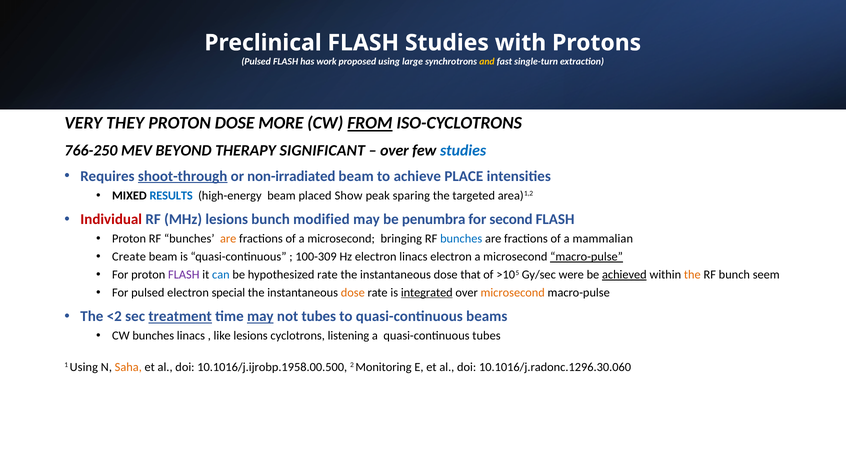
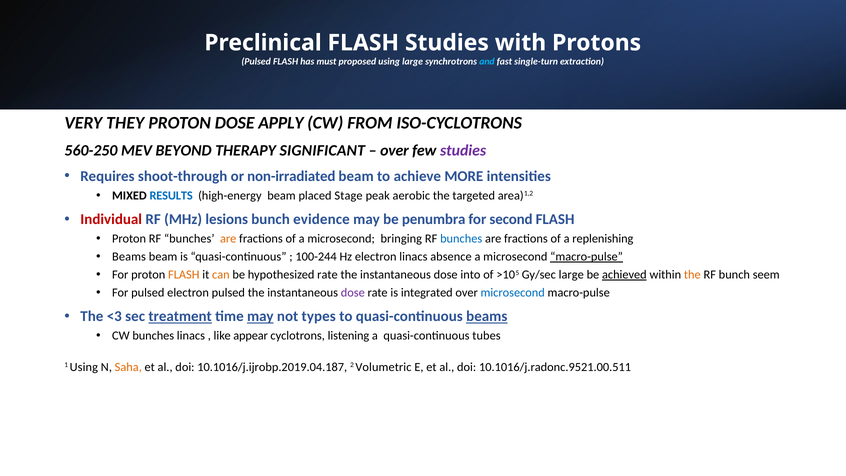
work: work -> must
and colour: yellow -> light blue
MORE: MORE -> APPLY
FROM underline: present -> none
766-250: 766-250 -> 560-250
studies at (463, 150) colour: blue -> purple
shoot-through underline: present -> none
PLACE: PLACE -> MORE
Show: Show -> Stage
sparing: sparing -> aerobic
modified: modified -> evidence
mammalian: mammalian -> replenishing
Create at (129, 257): Create -> Beams
100-309: 100-309 -> 100-244
linacs electron: electron -> absence
FLASH at (184, 275) colour: purple -> orange
can colour: blue -> orange
that: that -> into
Gy/sec were: were -> large
electron special: special -> pulsed
dose at (353, 292) colour: orange -> purple
integrated underline: present -> none
microsecond at (513, 292) colour: orange -> blue
<2: <2 -> <3
not tubes: tubes -> types
beams at (487, 316) underline: none -> present
like lesions: lesions -> appear
10.1016/j.ijrobp.1958.00.500: 10.1016/j.ijrobp.1958.00.500 -> 10.1016/j.ijrobp.2019.04.187
Monitoring: Monitoring -> Volumetric
10.1016/j.radonc.1296.30.060: 10.1016/j.radonc.1296.30.060 -> 10.1016/j.radonc.9521.00.511
